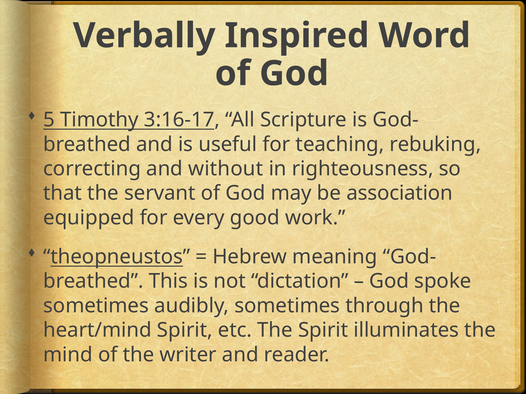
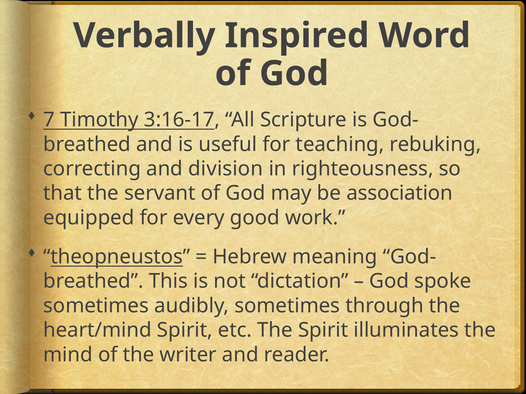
5: 5 -> 7
without: without -> division
